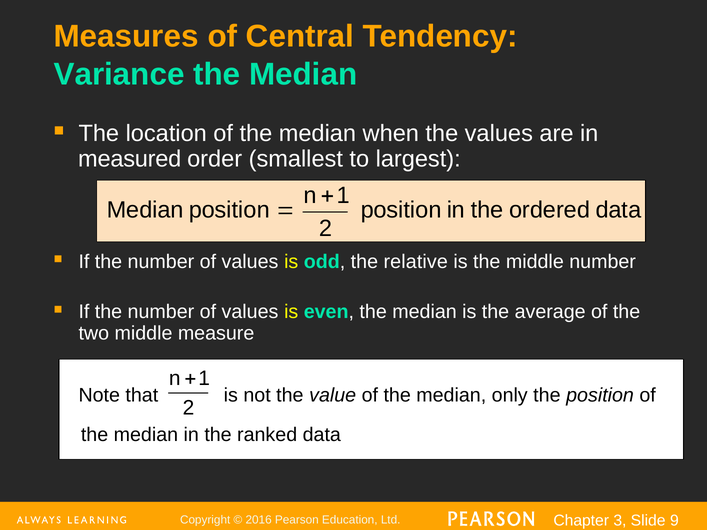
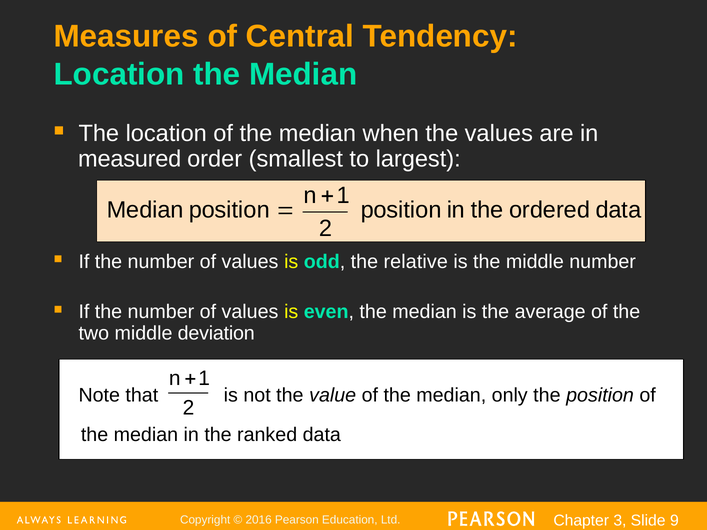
Variance at (119, 74): Variance -> Location
measure: measure -> deviation
